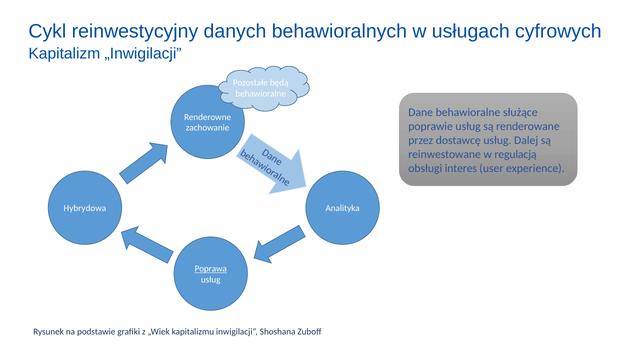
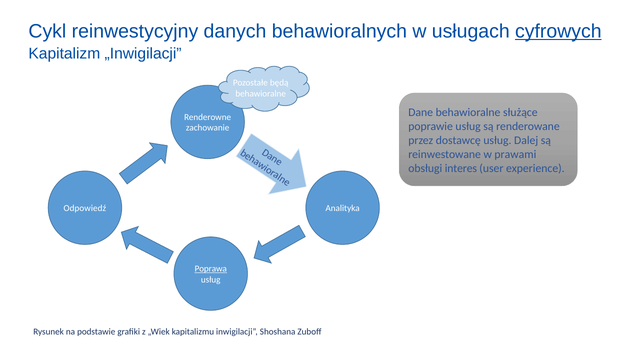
cyfrowych underline: none -> present
regulacją: regulacją -> prawami
Hybrydowa: Hybrydowa -> Odpowiedź
